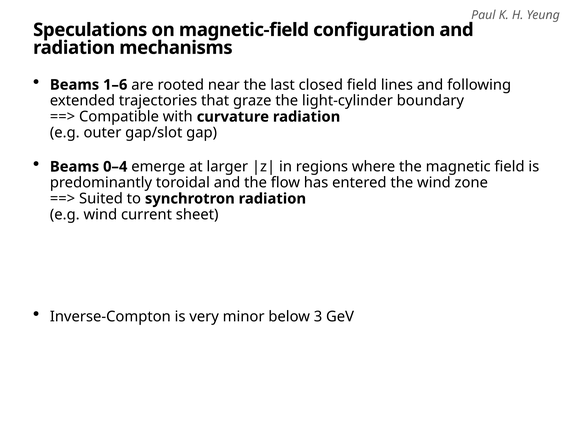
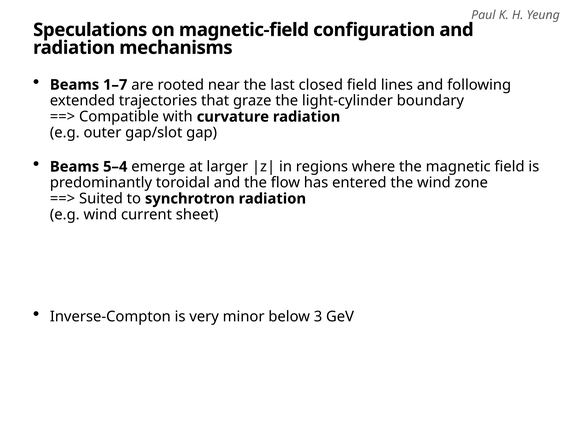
1–6: 1–6 -> 1–7
0–4: 0–4 -> 5–4
